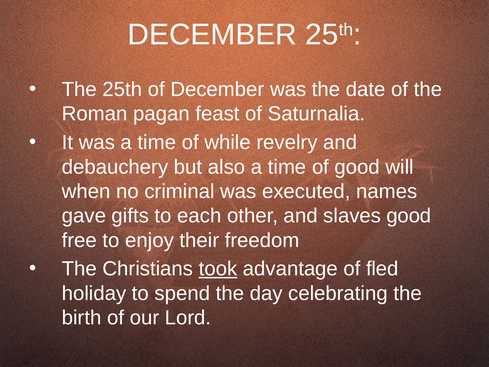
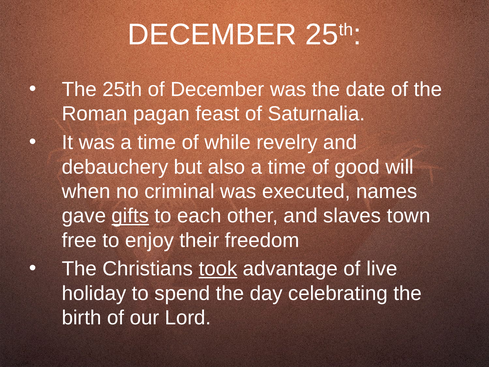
gifts underline: none -> present
slaves good: good -> town
fled: fled -> live
